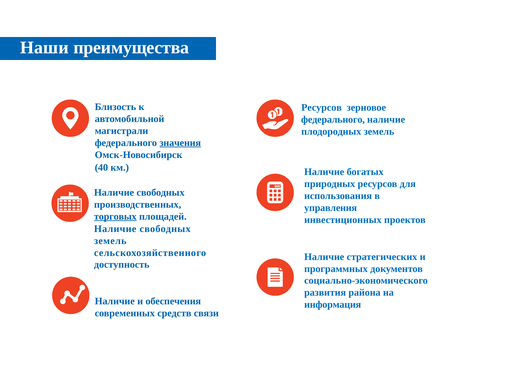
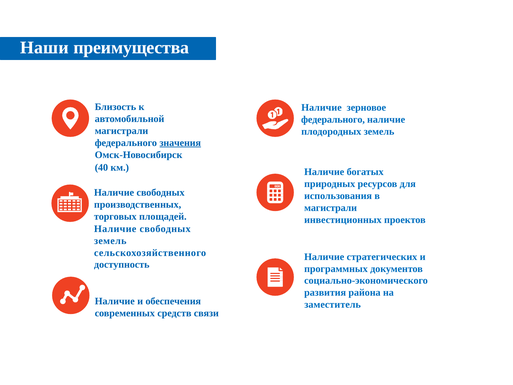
Ресурсов at (322, 108): Ресурсов -> Наличие
управления at (331, 208): управления -> магистрали
торговых underline: present -> none
информация: информация -> заместитель
